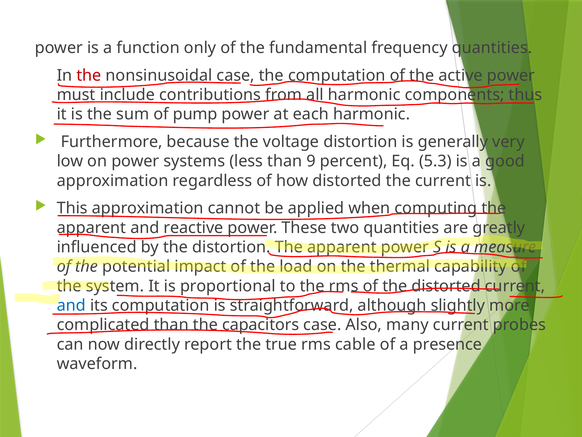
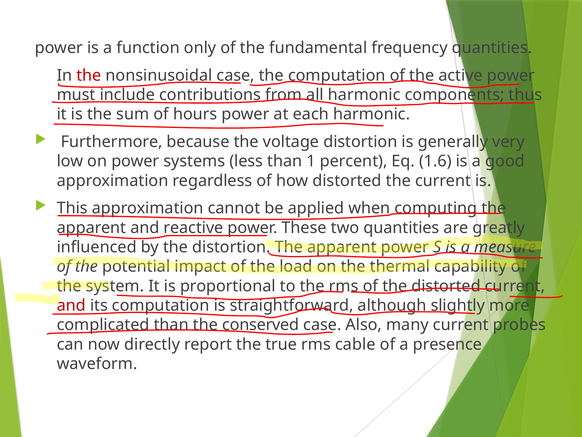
pump: pump -> hours
9: 9 -> 1
5.3: 5.3 -> 1.6
and at (71, 305) colour: blue -> red
capacitors: capacitors -> conserved
